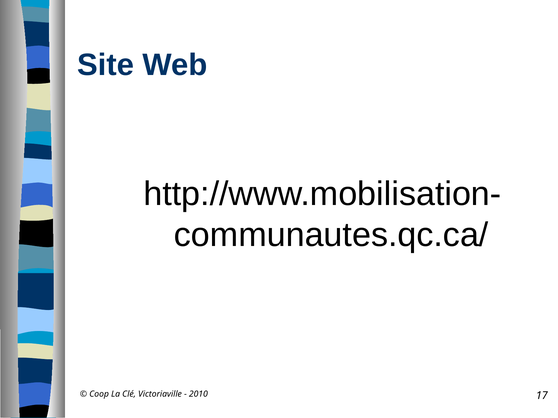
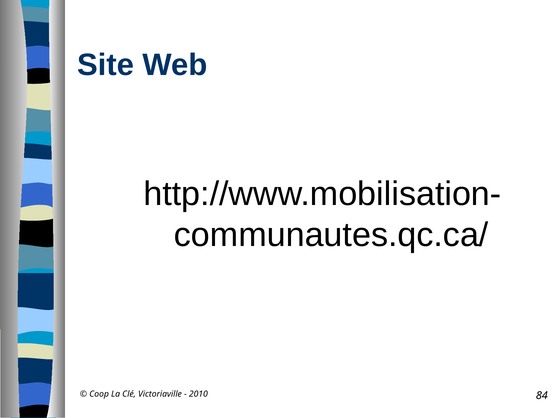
17: 17 -> 84
